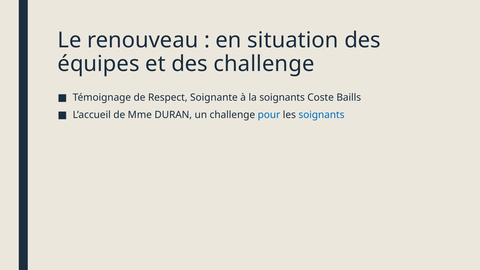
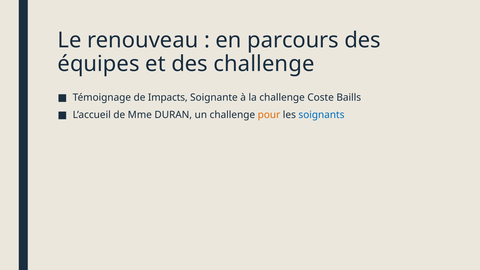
situation: situation -> parcours
Respect: Respect -> Impacts
la soignants: soignants -> challenge
pour colour: blue -> orange
